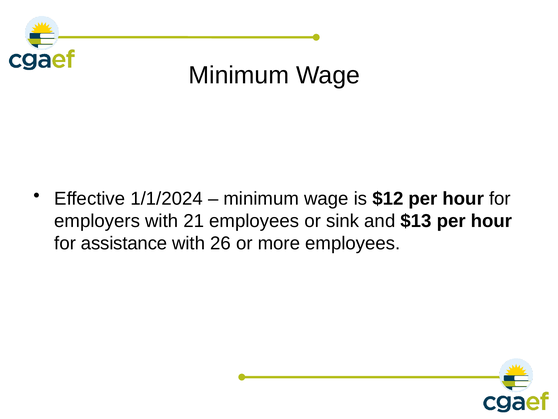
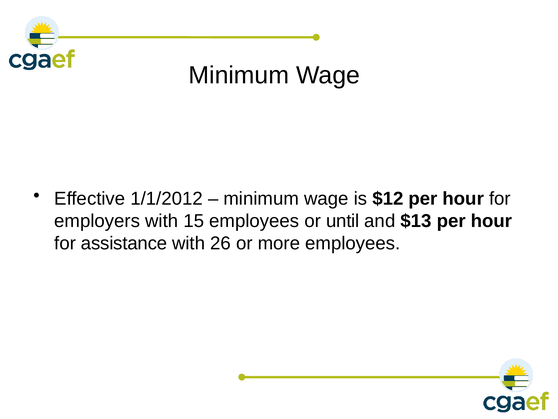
1/1/2024: 1/1/2024 -> 1/1/2012
21: 21 -> 15
sink: sink -> until
